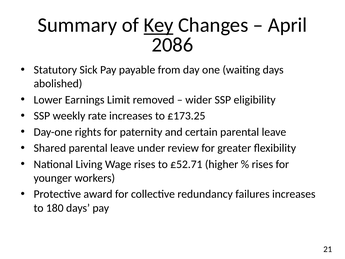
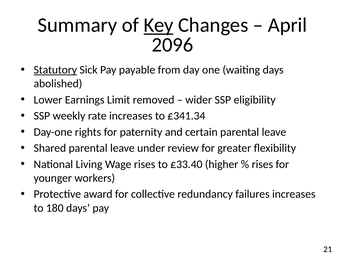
2086: 2086 -> 2096
Statutory underline: none -> present
£173.25: £173.25 -> £341.34
£52.71: £52.71 -> £33.40
